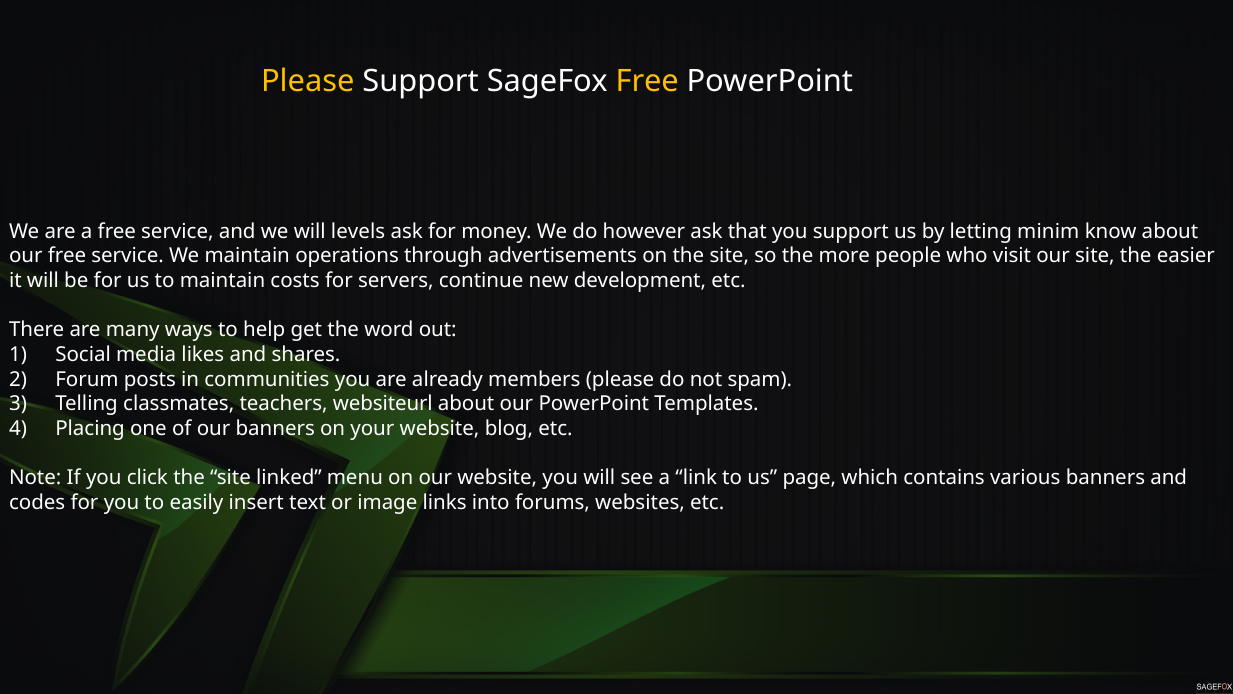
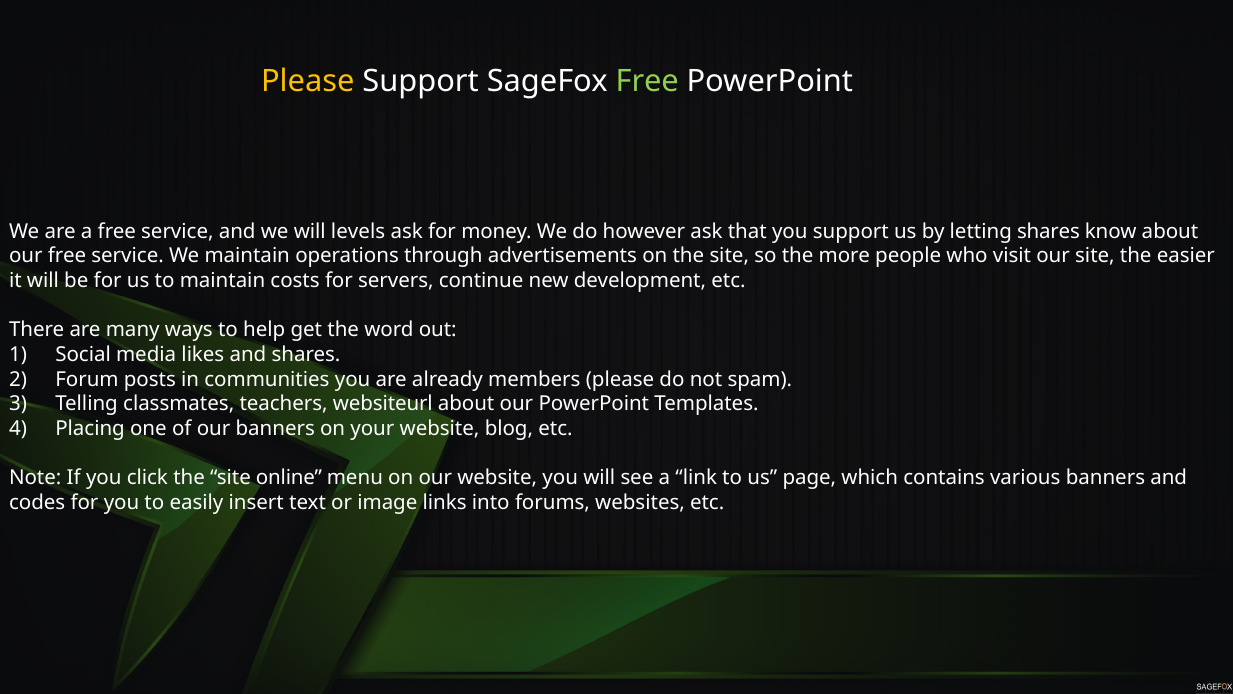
Free at (647, 81) colour: yellow -> light green
letting minim: minim -> shares
linked: linked -> online
